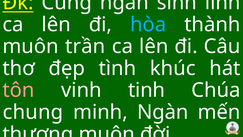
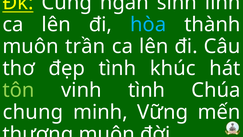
tôn colour: pink -> light green
vinh tinh: tinh -> tình
minh Ngàn: Ngàn -> Vững
